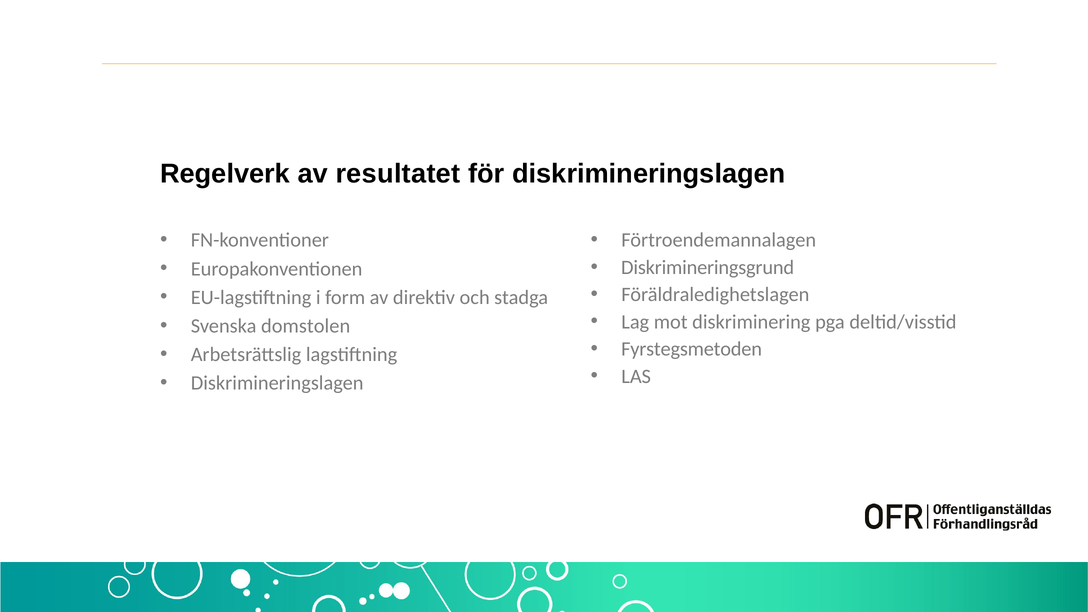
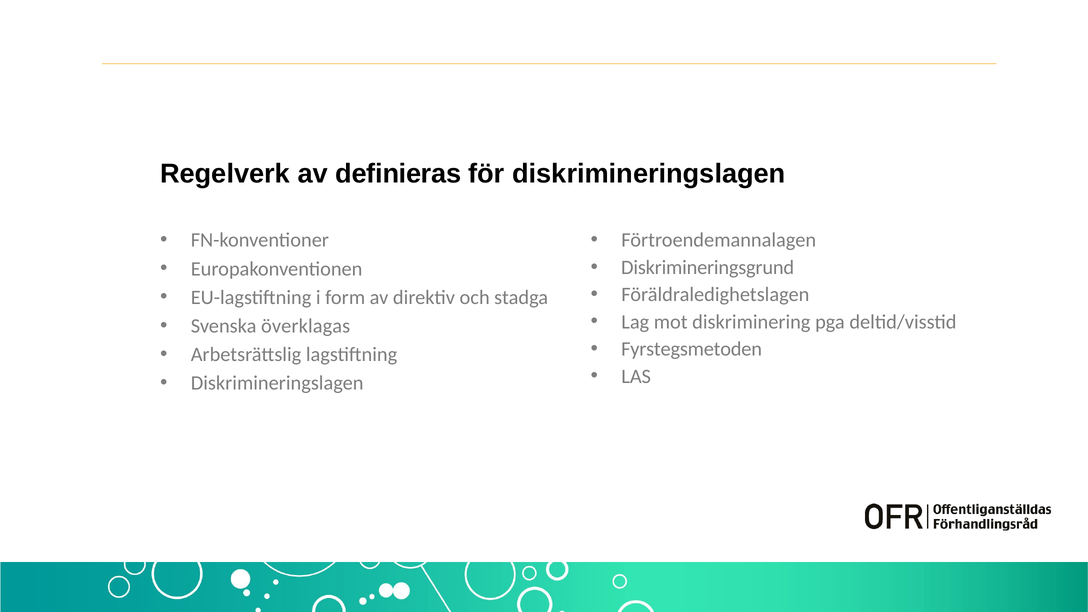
resultatet: resultatet -> definieras
domstolen: domstolen -> överklagas
